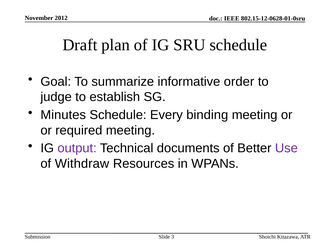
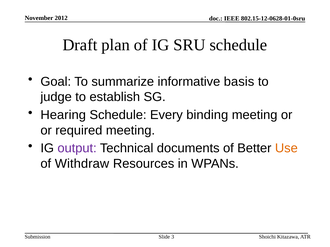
order: order -> basis
Minutes: Minutes -> Hearing
Use colour: purple -> orange
